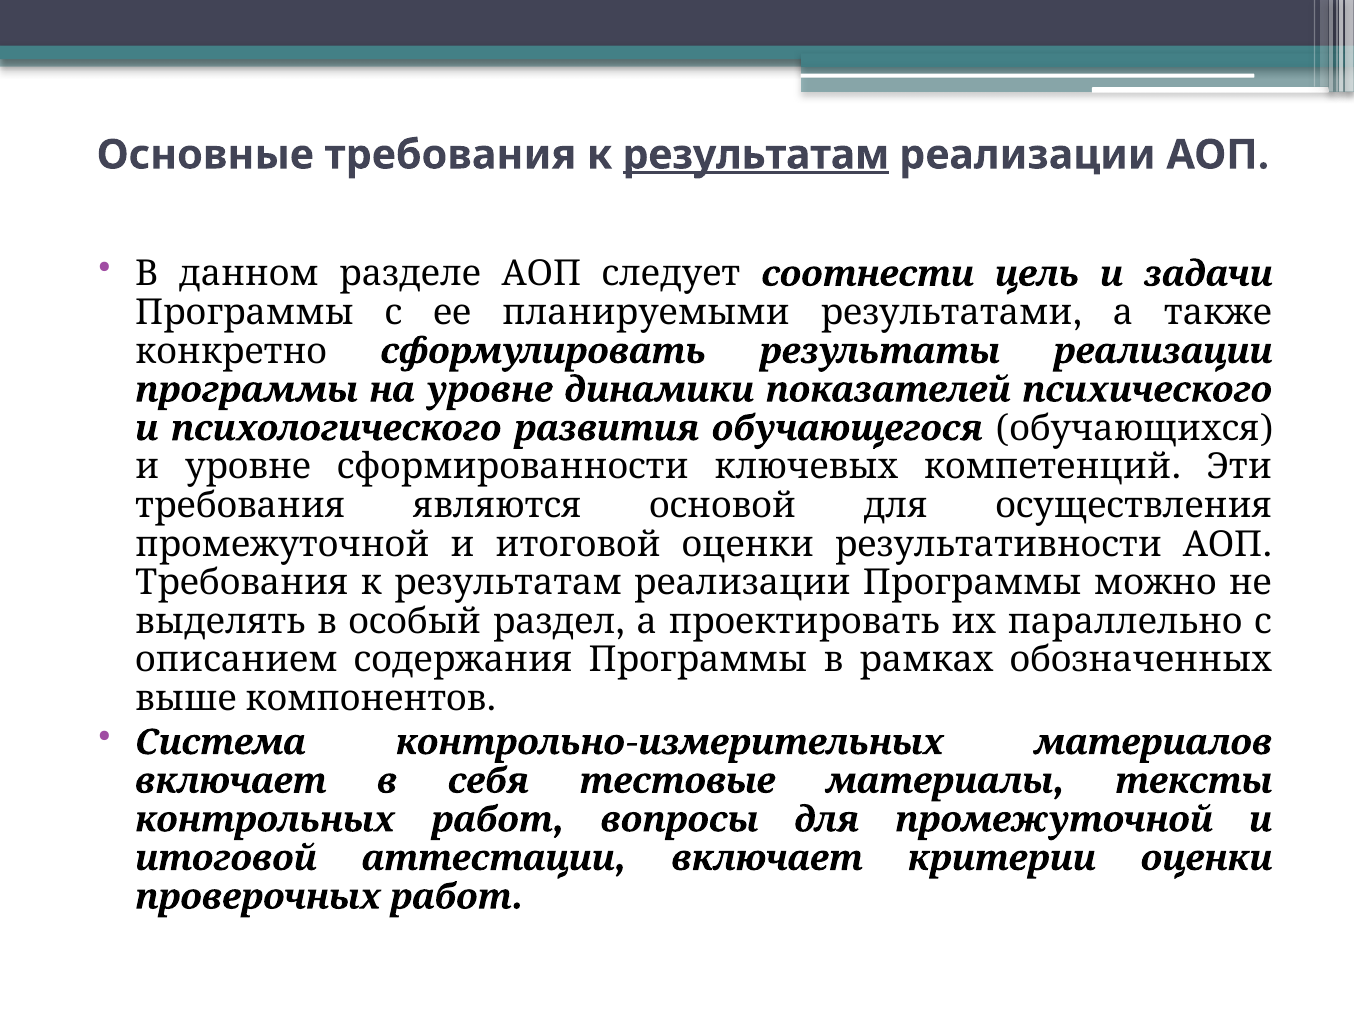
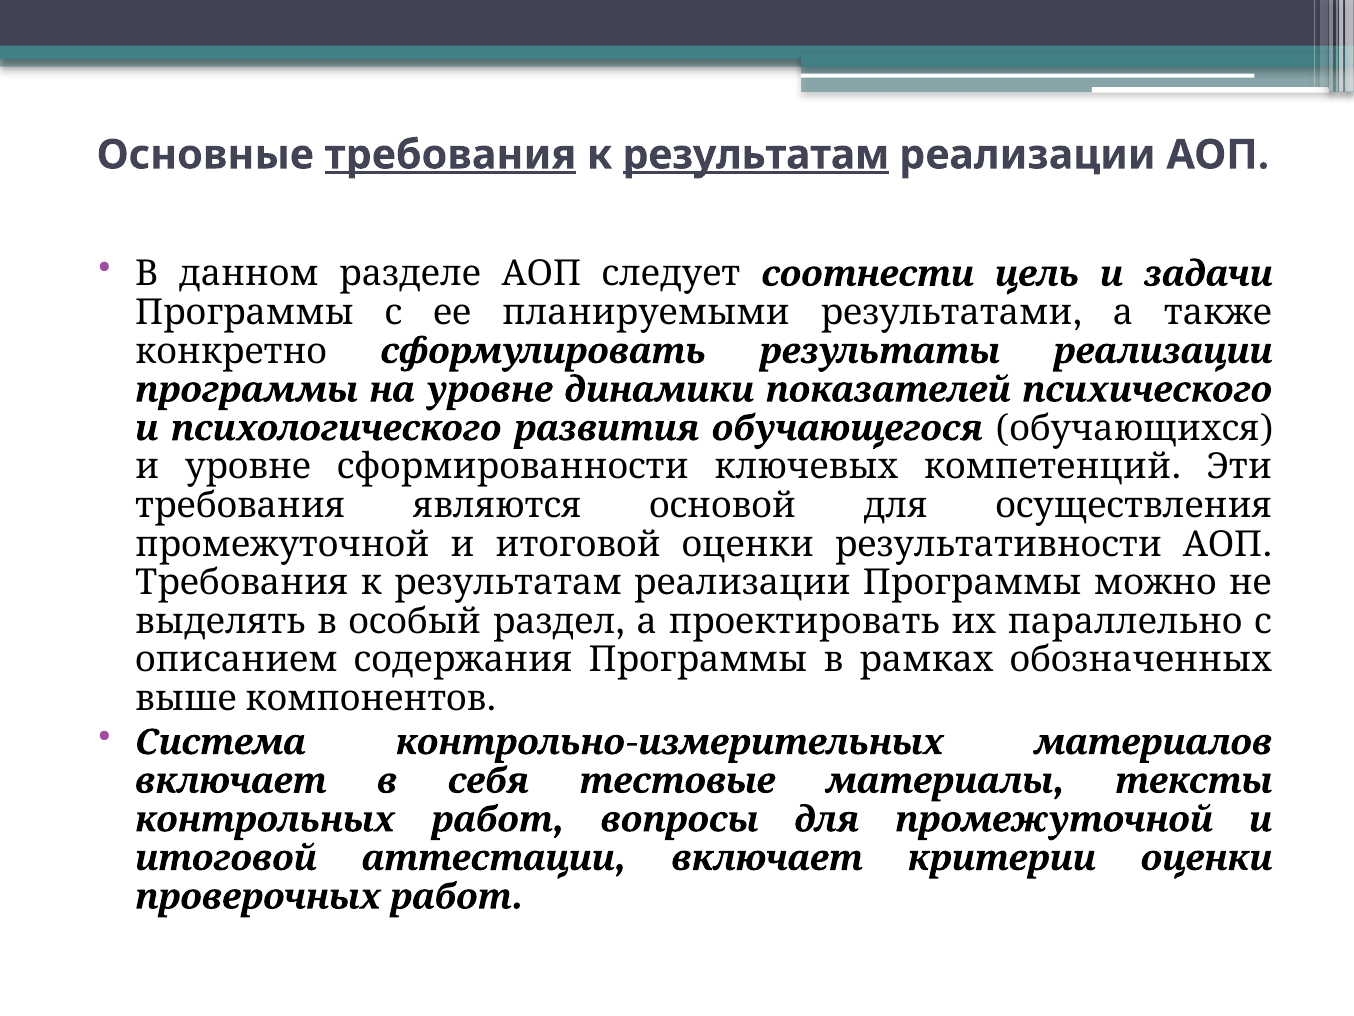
требования at (451, 155) underline: none -> present
